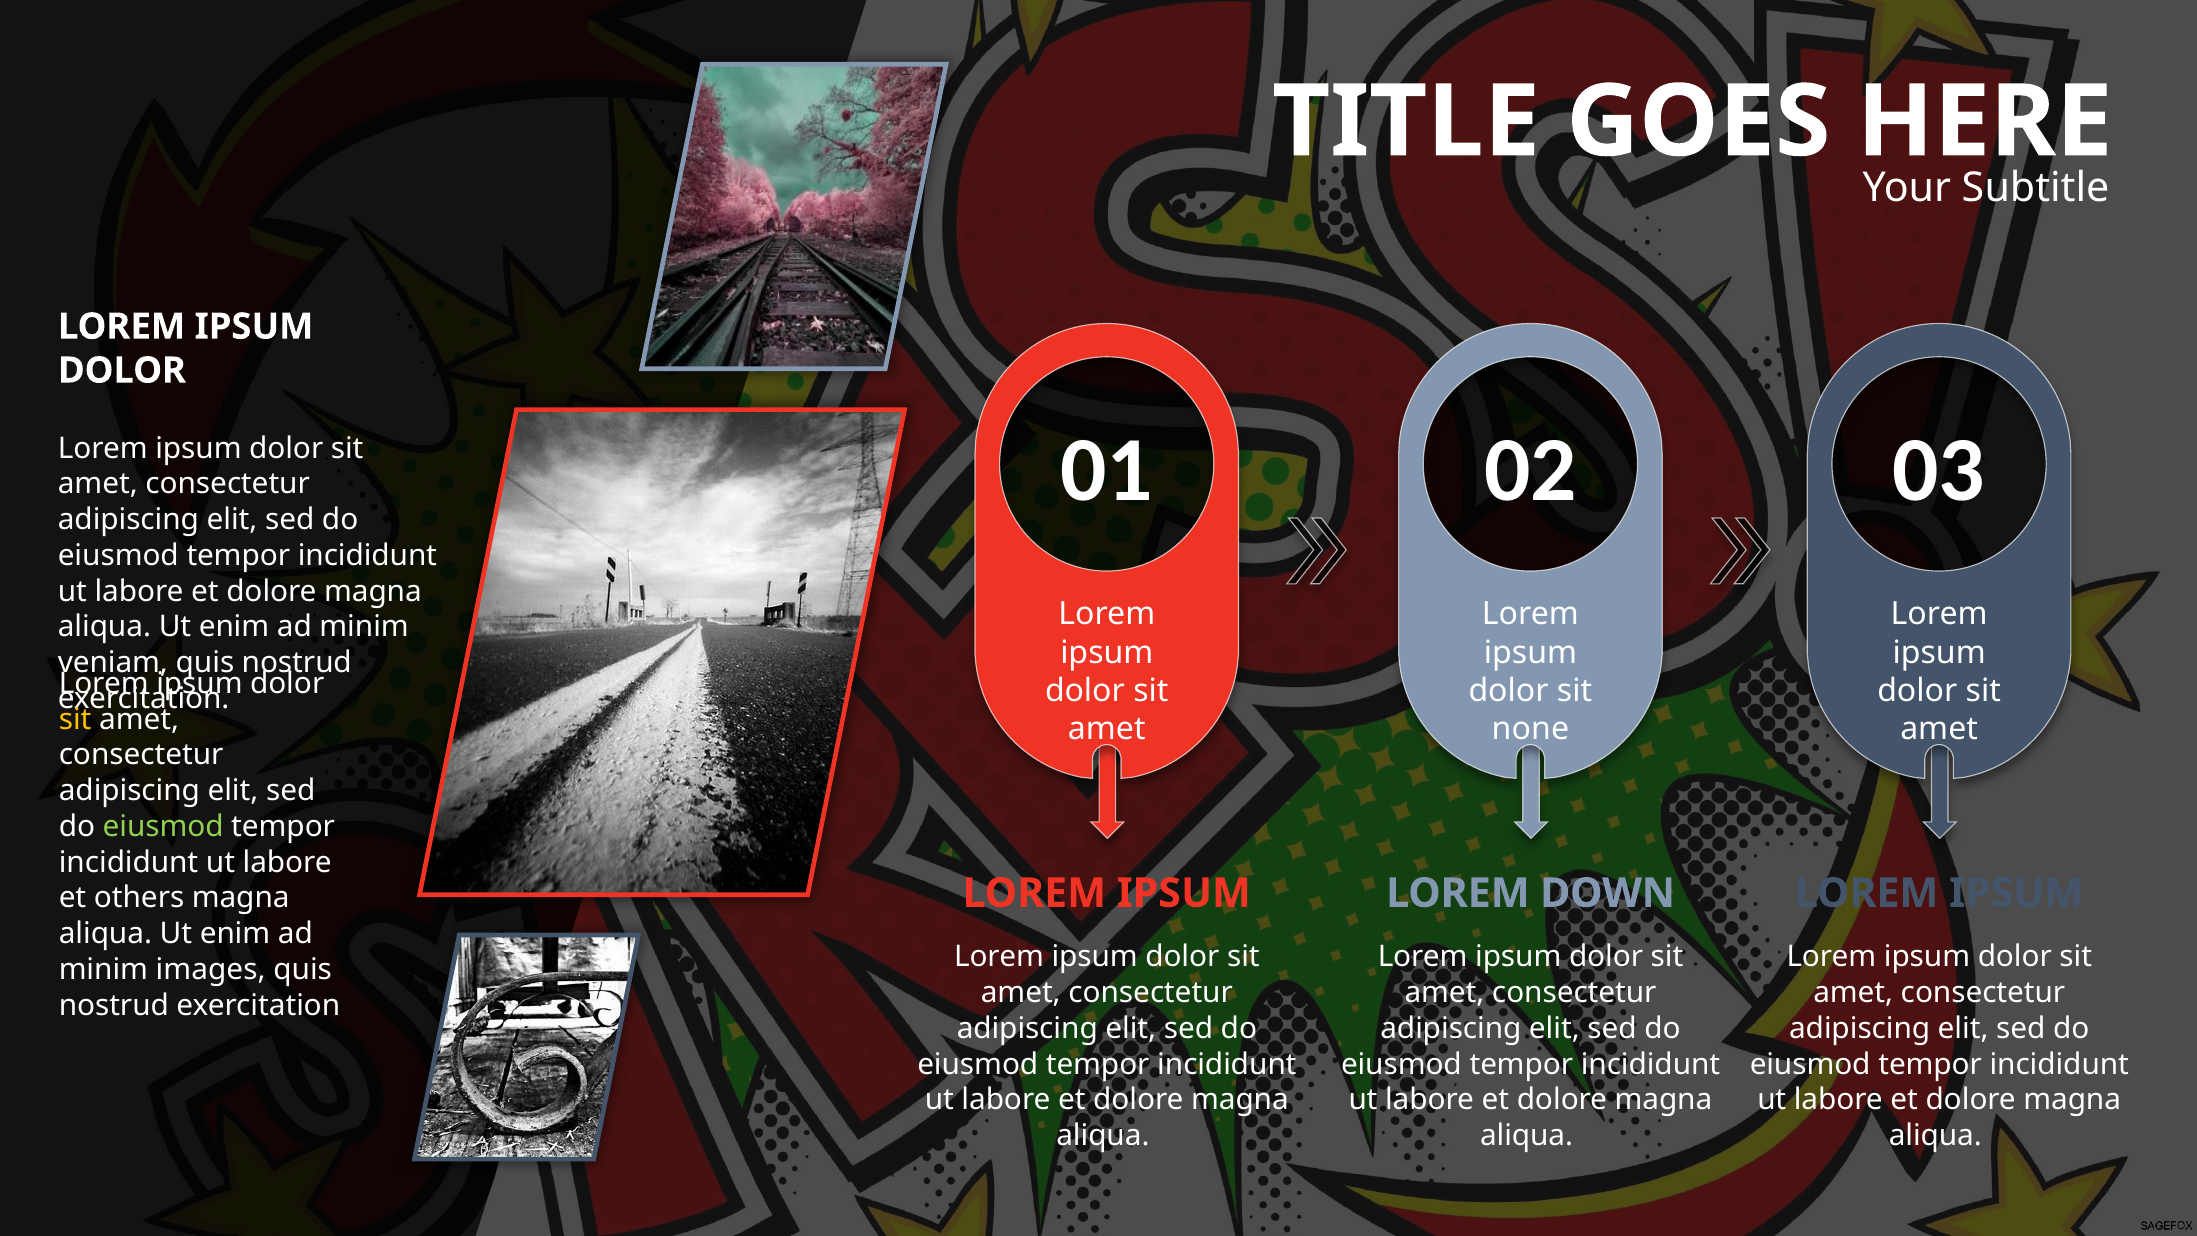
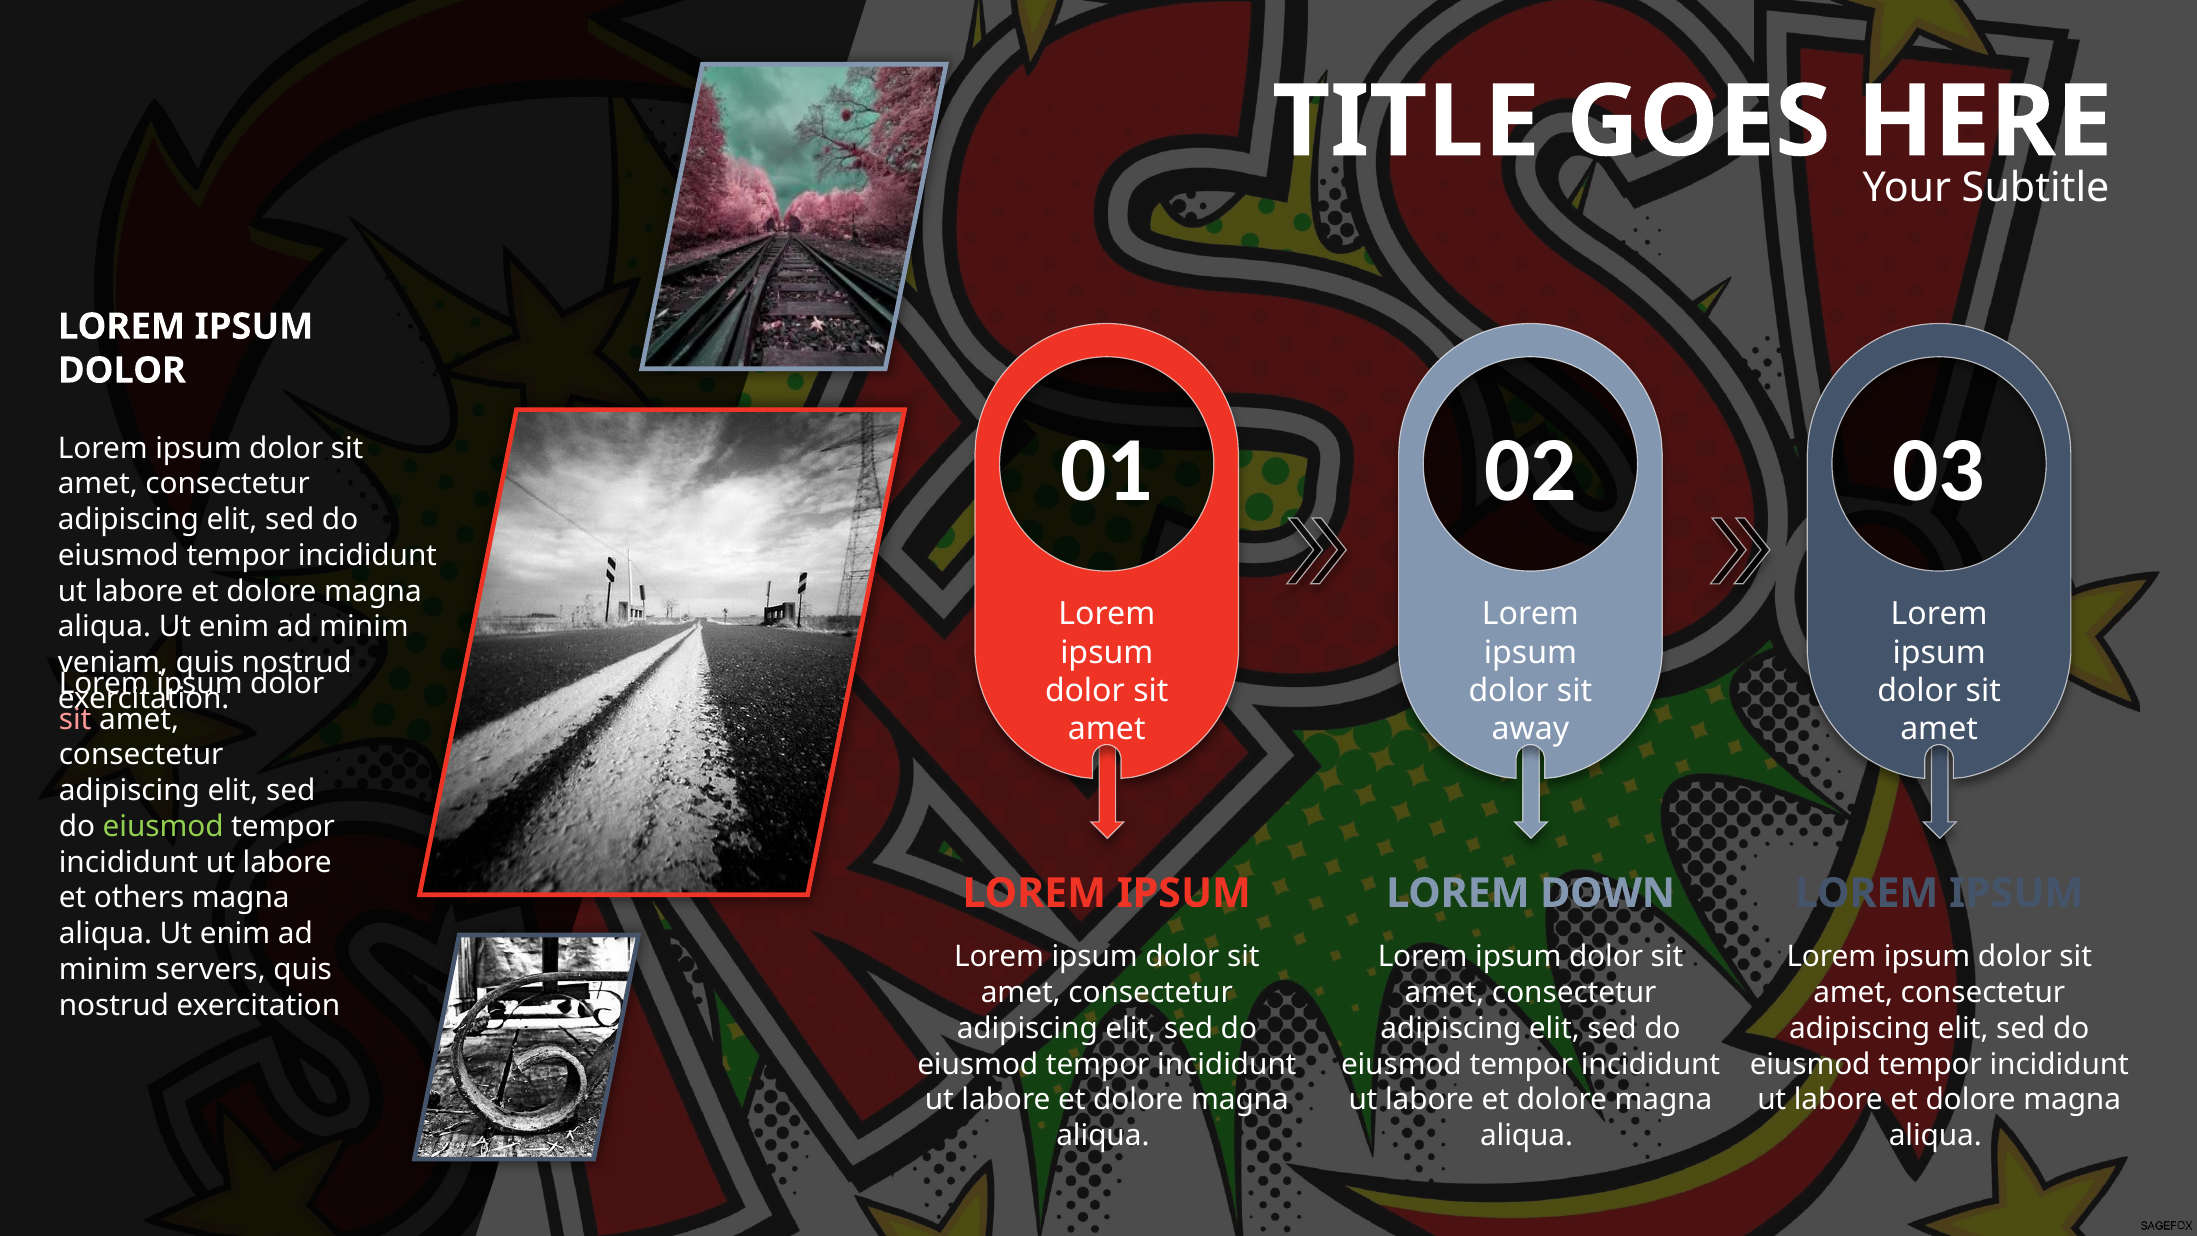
sit at (75, 719) colour: yellow -> pink
none: none -> away
images: images -> servers
